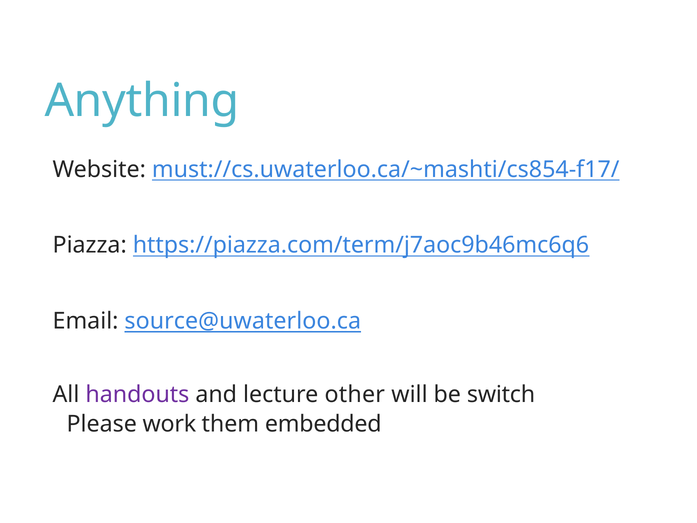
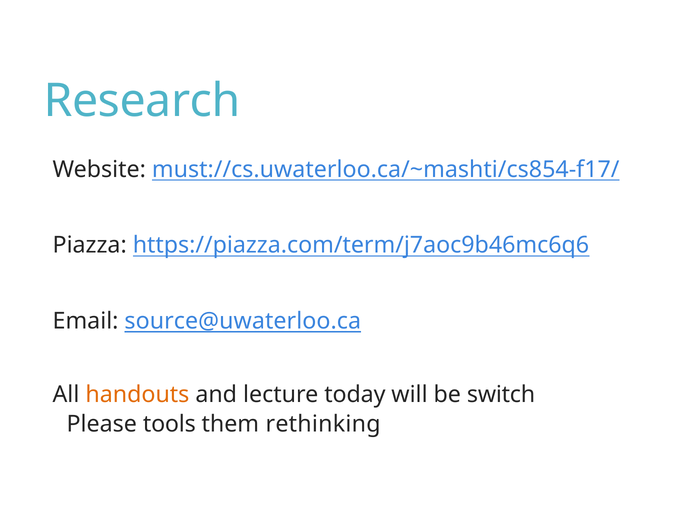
Anything: Anything -> Research
handouts colour: purple -> orange
other: other -> today
work: work -> tools
embedded: embedded -> rethinking
